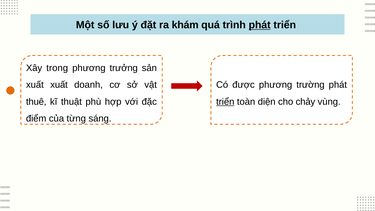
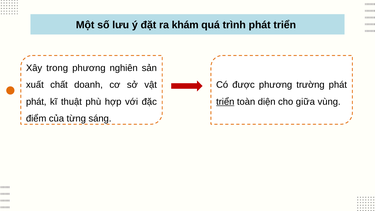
phát at (260, 25) underline: present -> none
trưởng: trưởng -> nghiên
xuất xuất: xuất -> chất
thuê at (36, 102): thuê -> phát
chảy: chảy -> giữa
